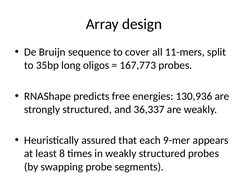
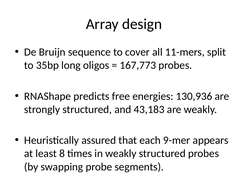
36,337: 36,337 -> 43,183
